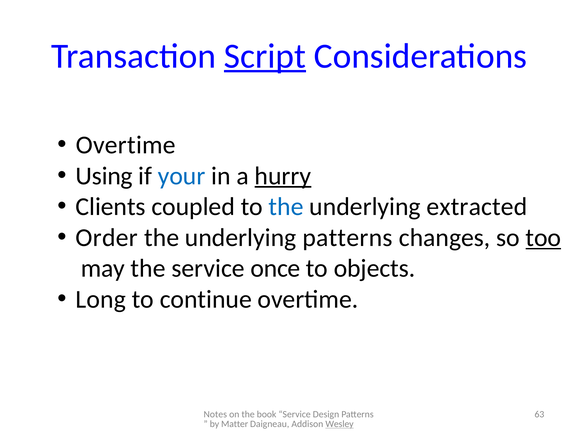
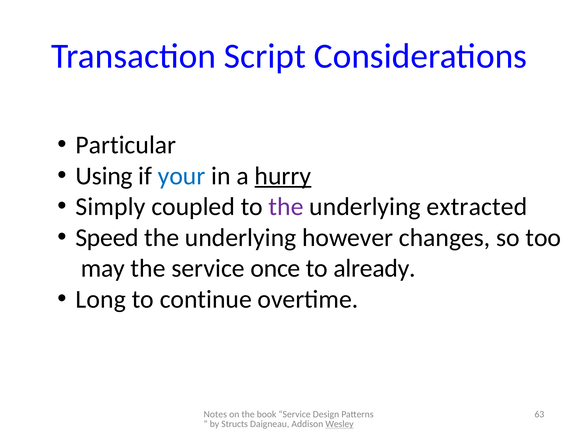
Script underline: present -> none
Overtime at (126, 145): Overtime -> Particular
Clients: Clients -> Simply
the at (286, 207) colour: blue -> purple
Order: Order -> Speed
underlying patterns: patterns -> however
too underline: present -> none
objects: objects -> already
Matter: Matter -> Structs
